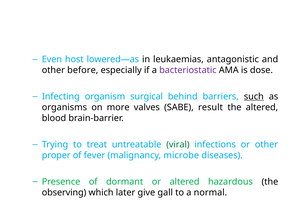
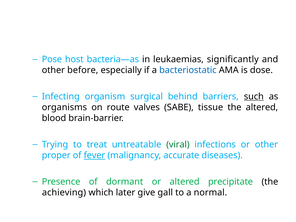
Even: Even -> Pose
lowered—as: lowered—as -> bacteria—as
antagonistic: antagonistic -> significantly
bacteriostatic colour: purple -> blue
more: more -> route
result: result -> tissue
fever underline: none -> present
microbe: microbe -> accurate
hazardous: hazardous -> precipitate
observing: observing -> achieving
